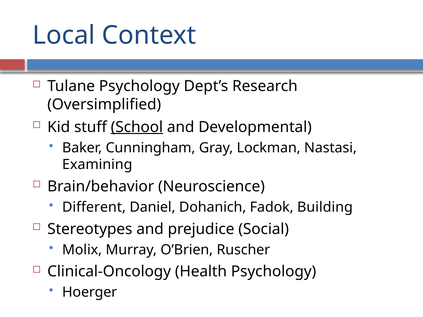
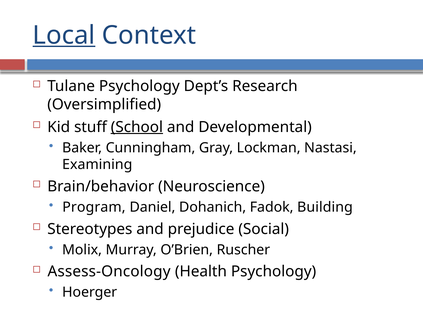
Local underline: none -> present
Different: Different -> Program
Clinical-Oncology: Clinical-Oncology -> Assess-Oncology
